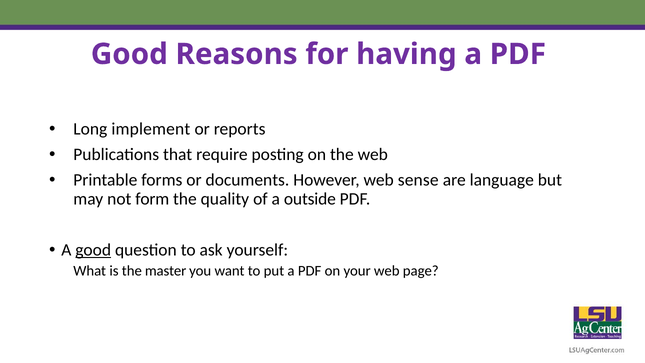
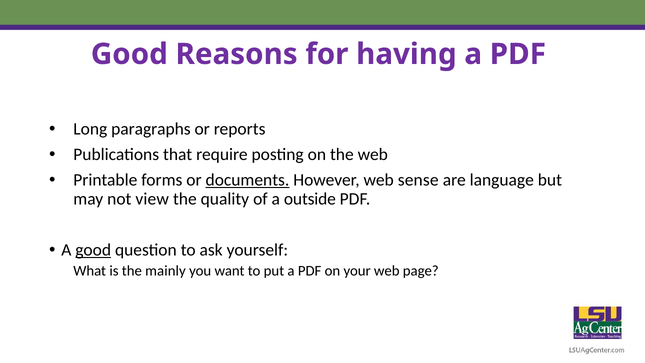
implement: implement -> paragraphs
documents underline: none -> present
form: form -> view
master: master -> mainly
